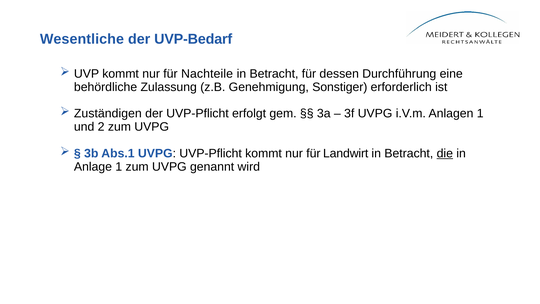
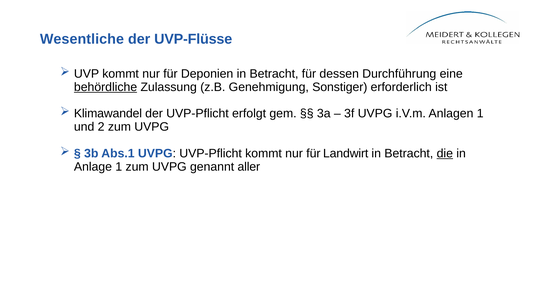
UVP-Bedarf: UVP-Bedarf -> UVP-Flüsse
Nachteile: Nachteile -> Deponien
behördliche underline: none -> present
Zuständigen: Zuständigen -> Klimawandel
wird: wird -> aller
